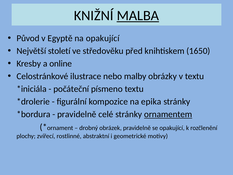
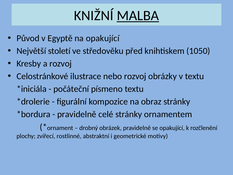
1650: 1650 -> 1050
a online: online -> rozvoj
nebo malby: malby -> rozvoj
epika: epika -> obraz
ornamentem underline: present -> none
